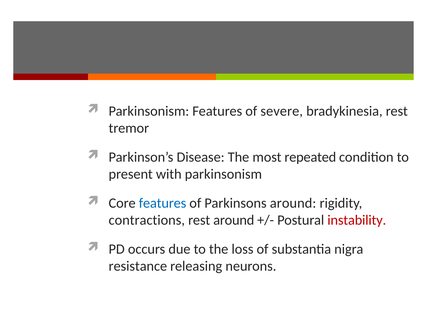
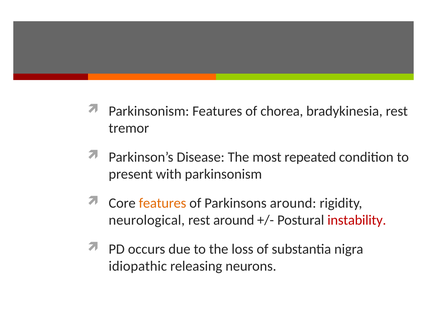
severe: severe -> chorea
features at (163, 203) colour: blue -> orange
contractions: contractions -> neurological
resistance: resistance -> idiopathic
